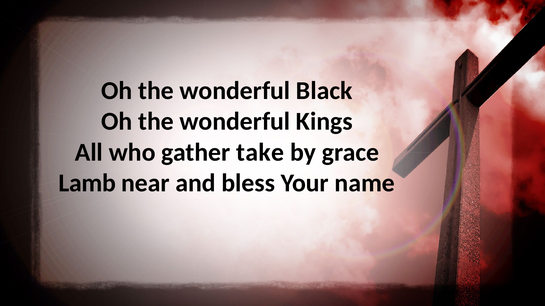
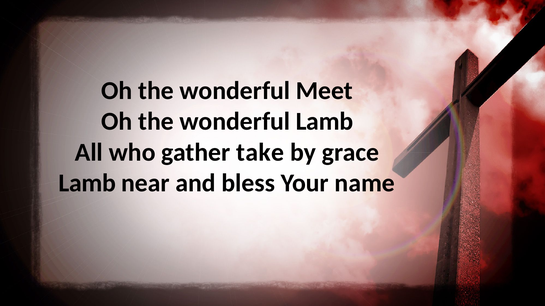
Black: Black -> Meet
wonderful Kings: Kings -> Lamb
